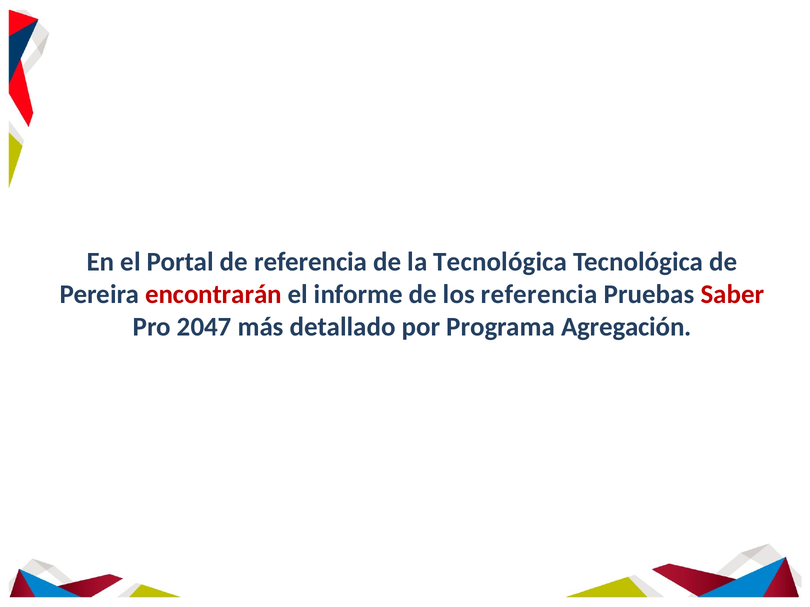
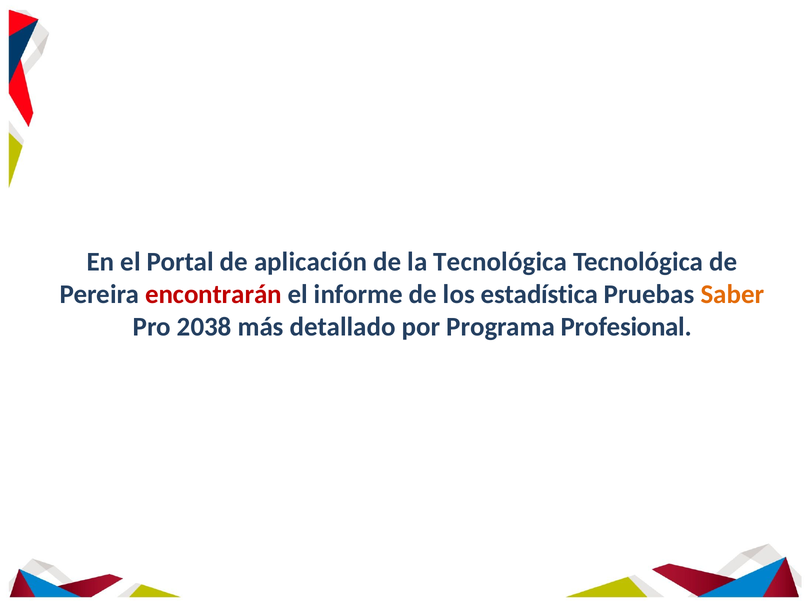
de referencia: referencia -> aplicación
los referencia: referencia -> estadística
Saber colour: red -> orange
2047: 2047 -> 2038
Agregación: Agregación -> Profesional
